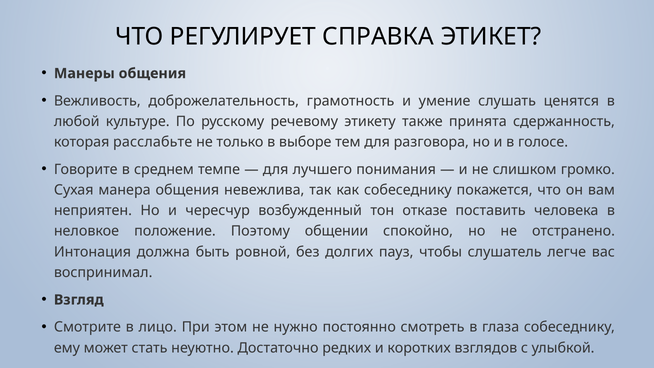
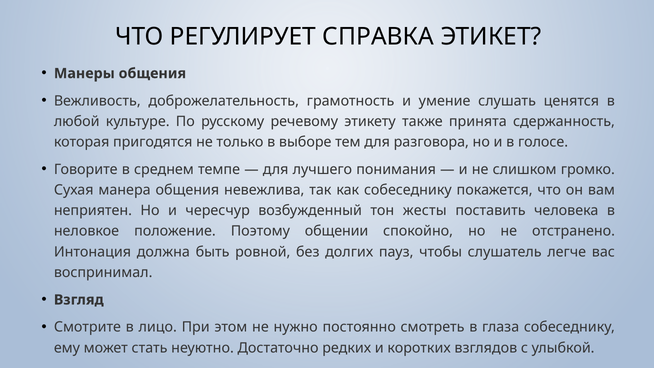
расслабьте: расслабьте -> пригодятся
отказе: отказе -> жесты
